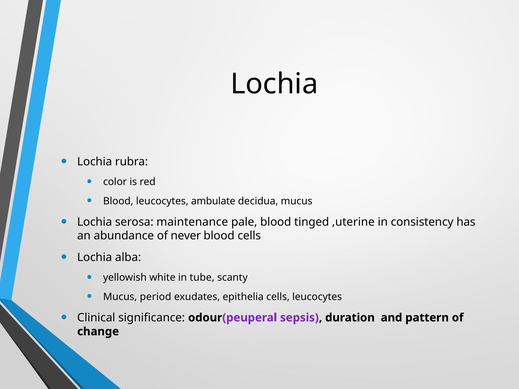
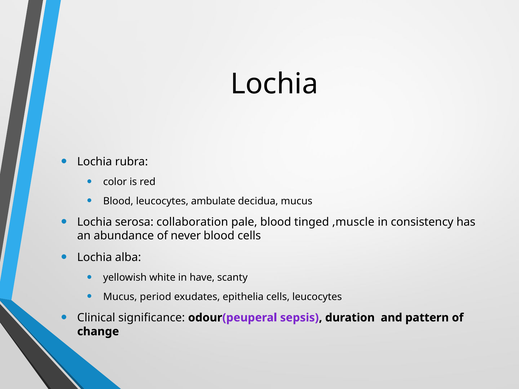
maintenance: maintenance -> collaboration
,uterine: ,uterine -> ,muscle
tube: tube -> have
